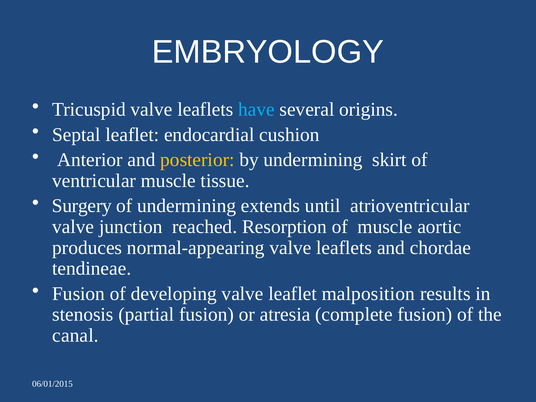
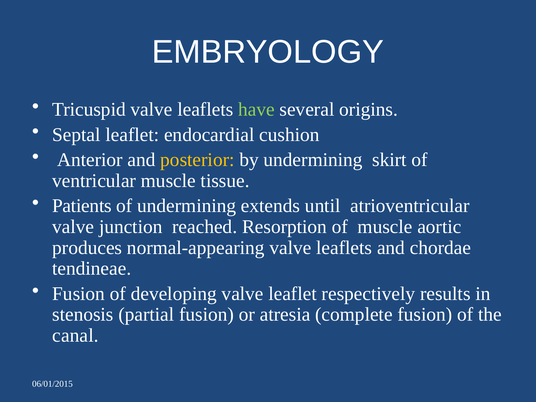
have colour: light blue -> light green
Surgery: Surgery -> Patients
malposition: malposition -> respectively
